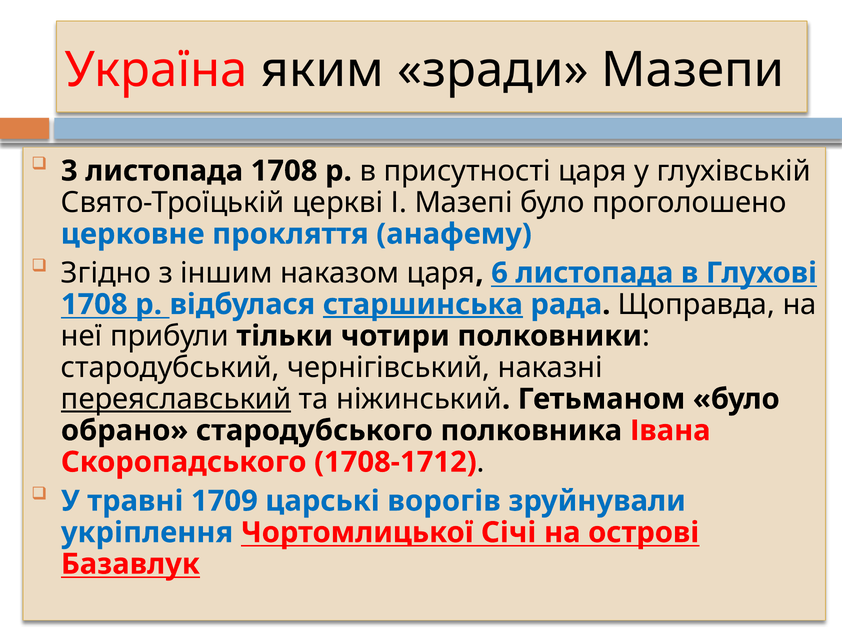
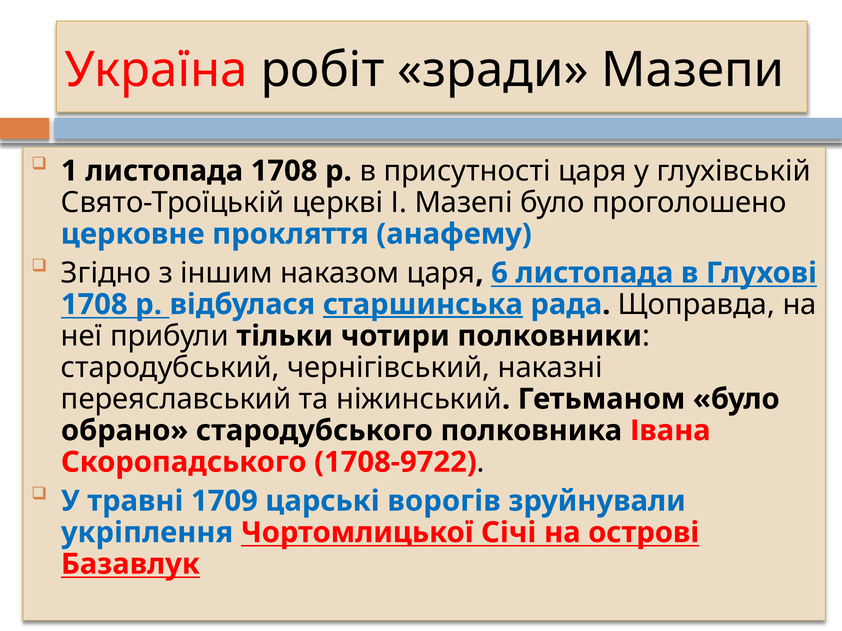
яким: яким -> робіт
3: 3 -> 1
переяславський underline: present -> none
1708-1712: 1708-1712 -> 1708-9722
